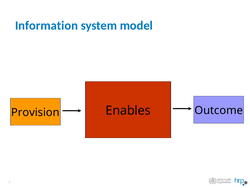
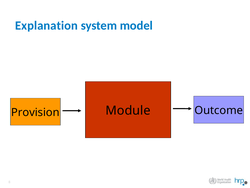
Information: Information -> Explanation
Enables: Enables -> Module
